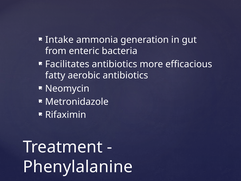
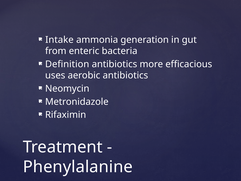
Facilitates: Facilitates -> Definition
fatty: fatty -> uses
